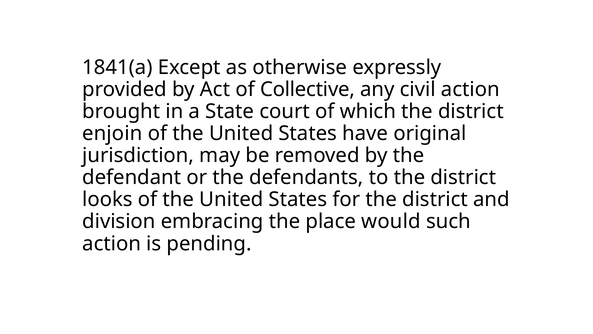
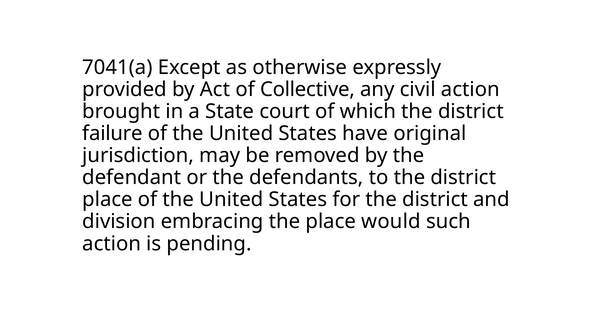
1841(a: 1841(a -> 7041(a
enjoin: enjoin -> failure
looks at (108, 199): looks -> place
